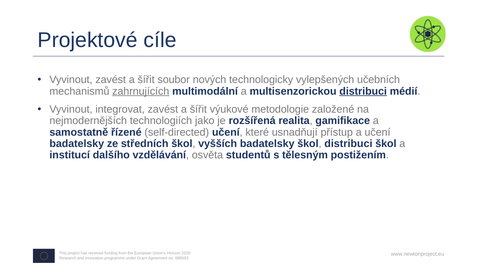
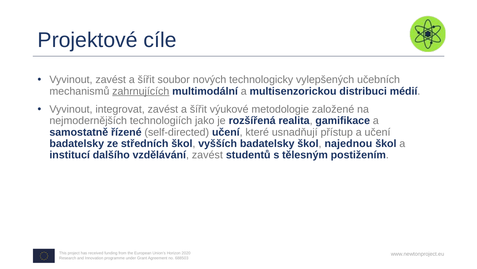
distribuci at (363, 91) underline: present -> none
škol distribuci: distribuci -> najednou
vzdělávání osvěta: osvěta -> zavést
